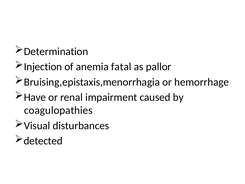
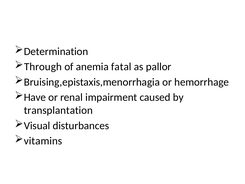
Injection: Injection -> Through
coagulopathies: coagulopathies -> transplantation
detected: detected -> vitamins
